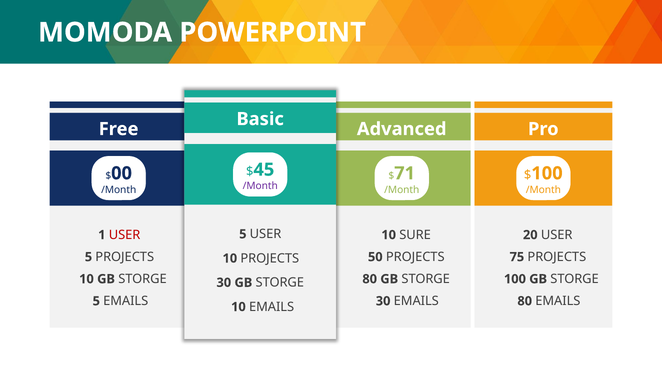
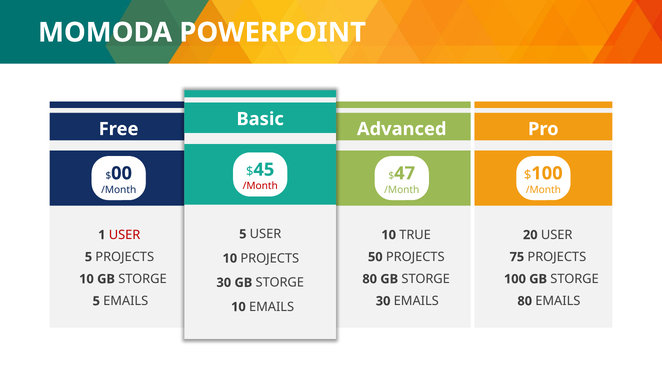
71: 71 -> 47
/Month at (260, 186) colour: purple -> red
SURE: SURE -> TRUE
